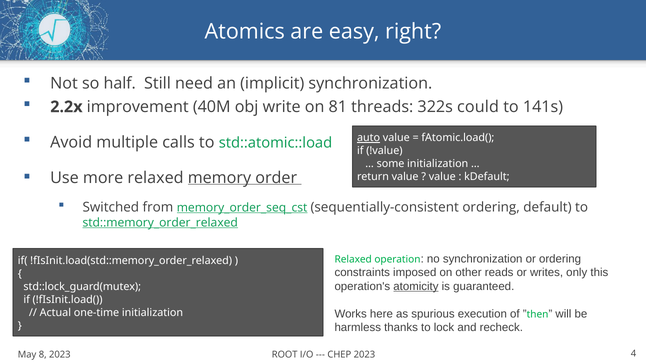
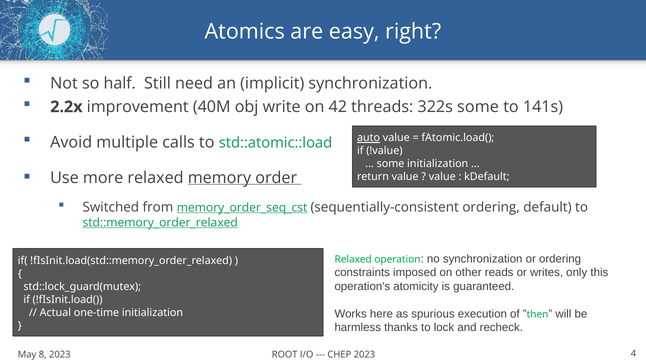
81: 81 -> 42
322s could: could -> some
atomicity underline: present -> none
